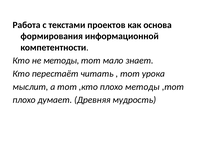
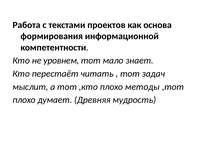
не методы: методы -> уровнем
урока: урока -> задач
